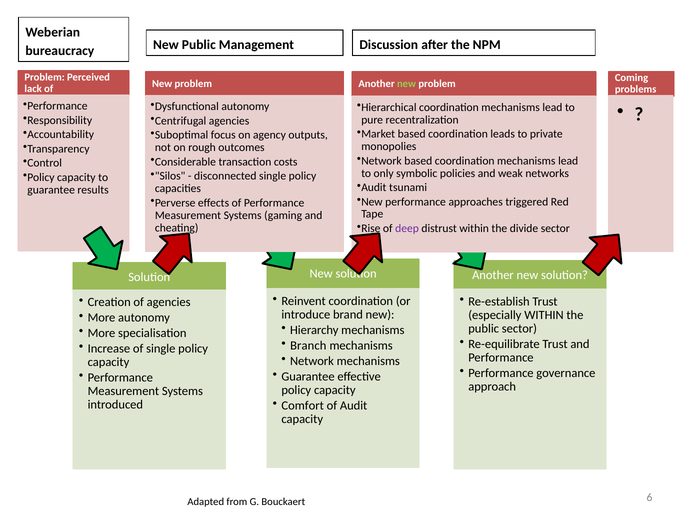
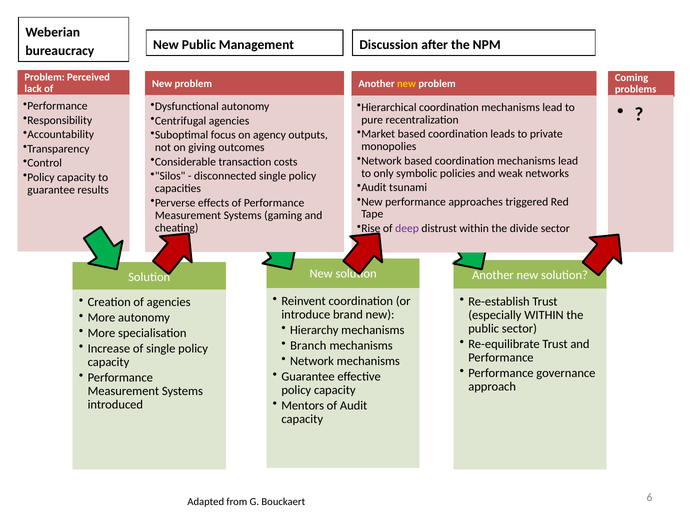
new at (407, 84) colour: light green -> yellow
rough: rough -> giving
Comfort: Comfort -> Mentors
